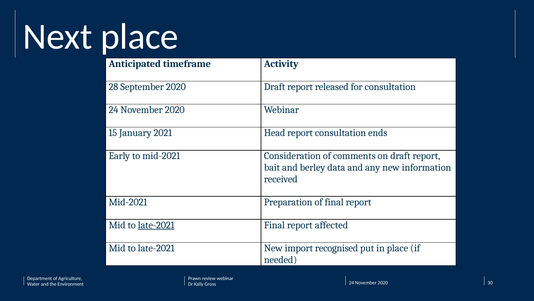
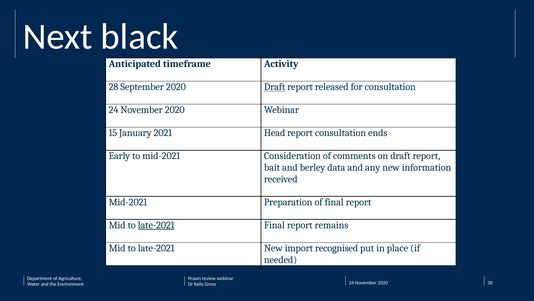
Next place: place -> black
Draft at (275, 87) underline: none -> present
affected: affected -> remains
